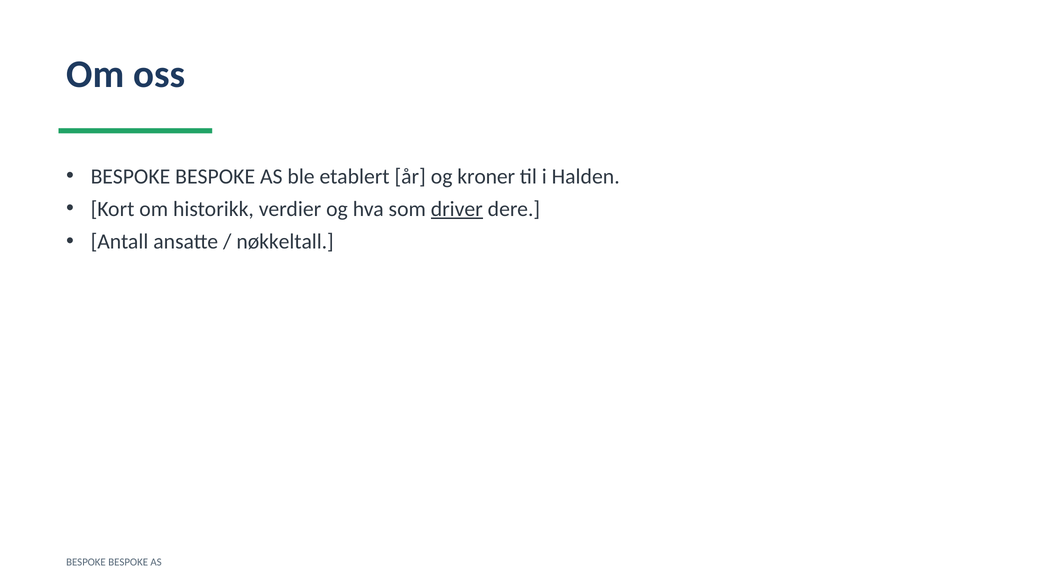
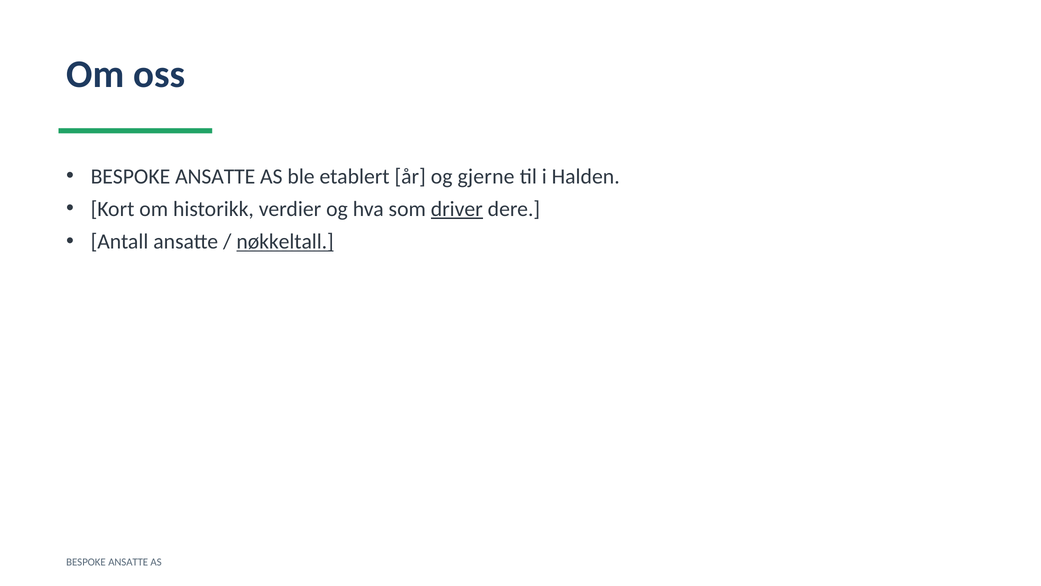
BESPOKE at (215, 176): BESPOKE -> ANSATTE
kroner: kroner -> gjerne
nøkkeltall underline: none -> present
BESPOKE at (128, 562): BESPOKE -> ANSATTE
